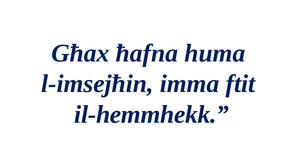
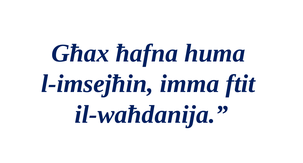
il-hemmhekk: il-hemmhekk -> il-waħdanija
